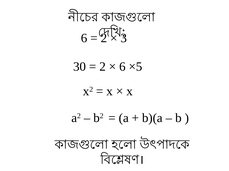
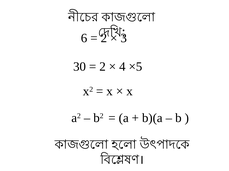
6 at (122, 67): 6 -> 4
